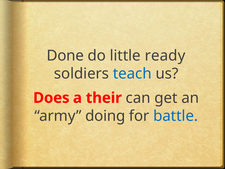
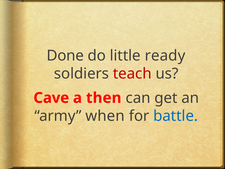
teach colour: blue -> red
Does: Does -> Cave
their: their -> then
doing: doing -> when
